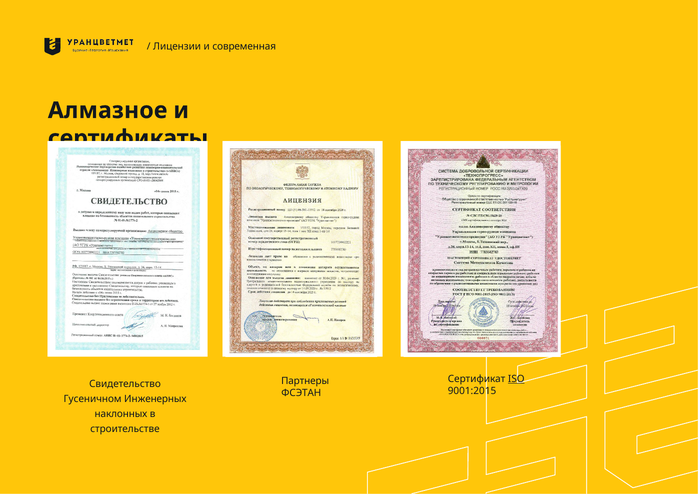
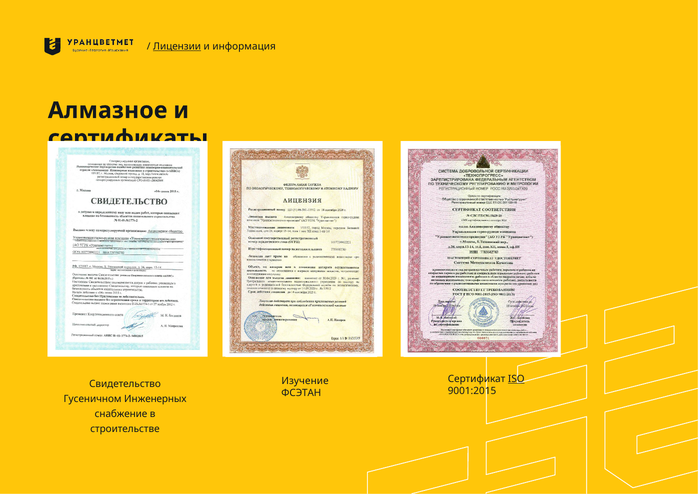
Лицензии underline: none -> present
современная: современная -> информация
Партнеры: Партнеры -> Изучение
наклонных: наклонных -> снабжение
